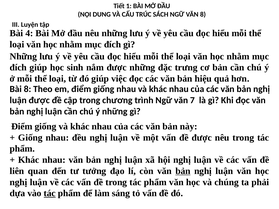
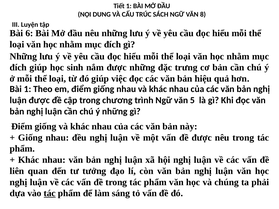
4: 4 -> 6
Bài 8: 8 -> 1
7: 7 -> 5
bản at (183, 171) underline: present -> none
